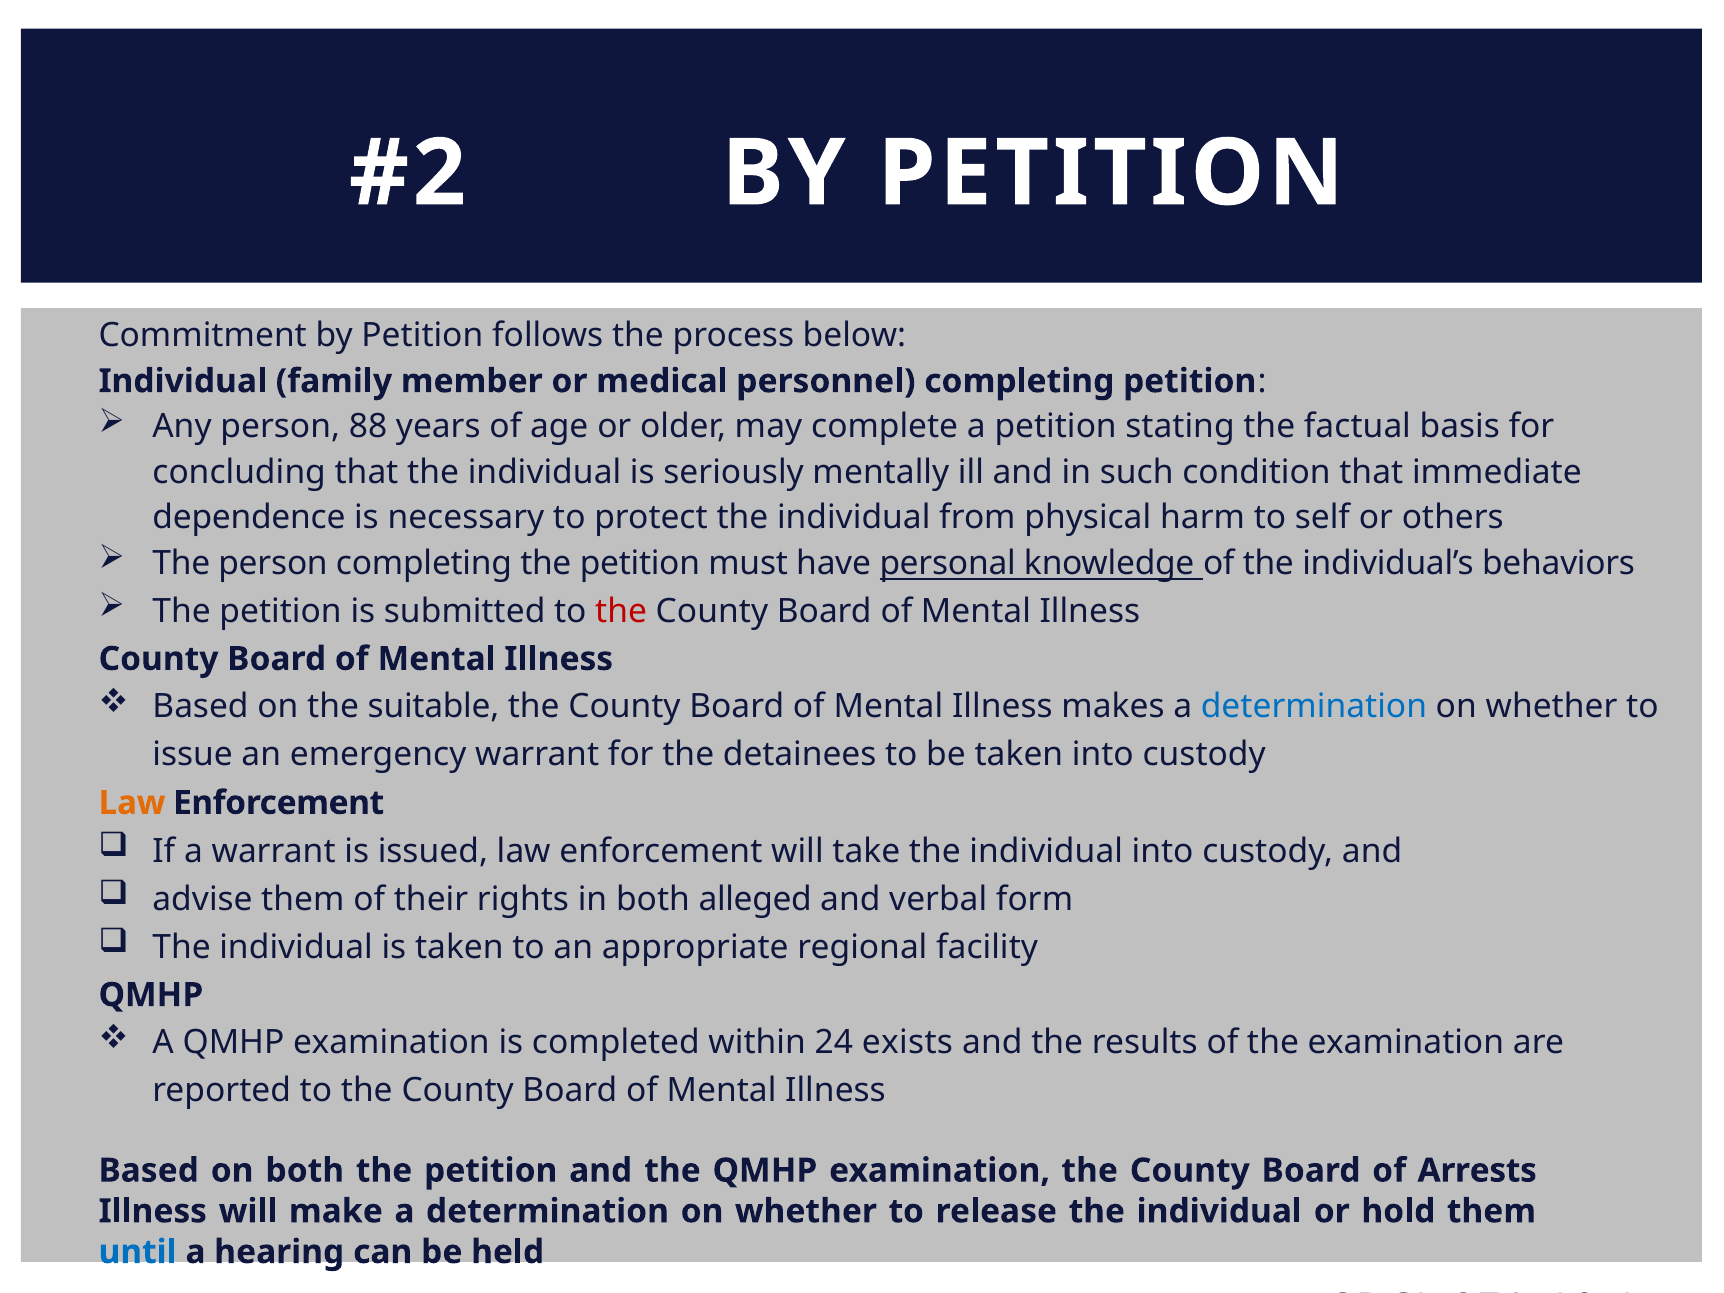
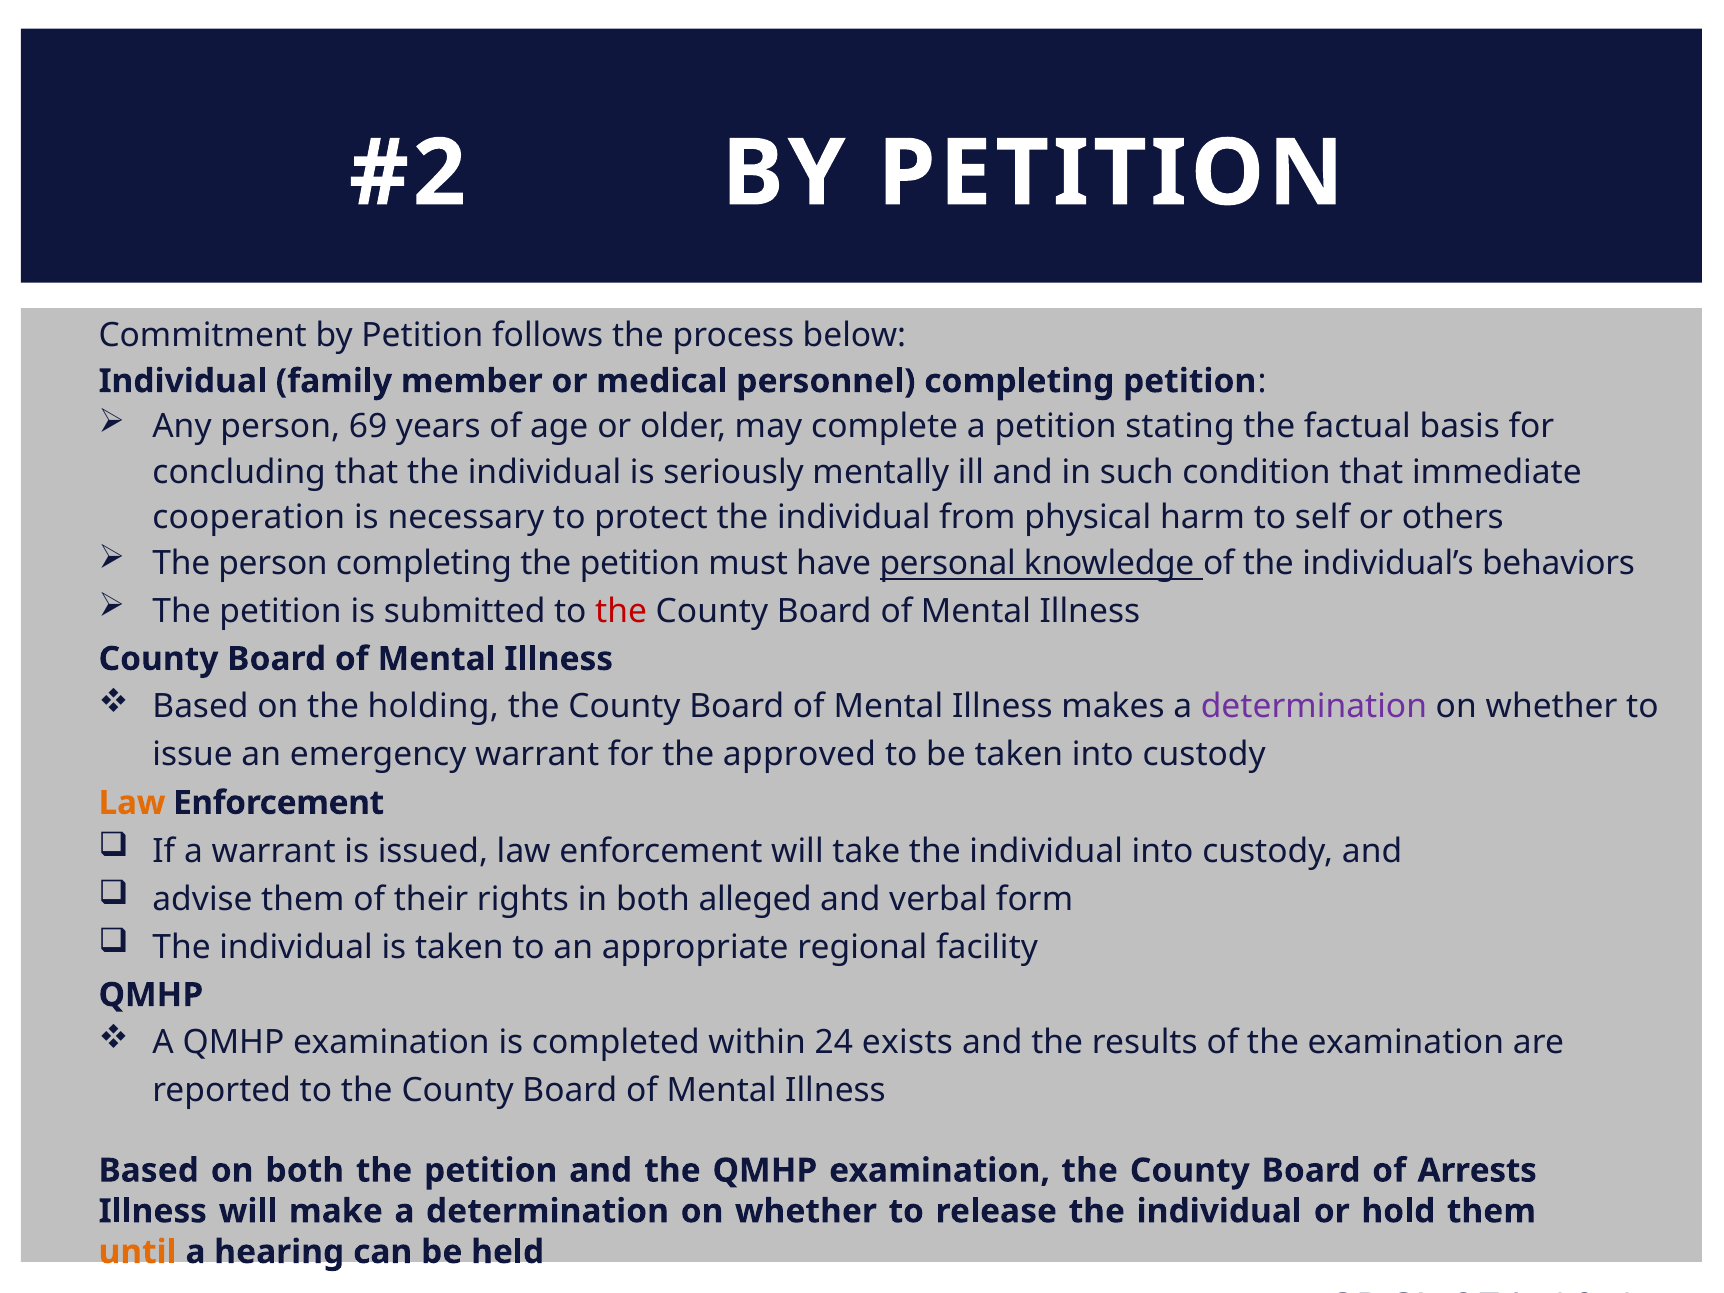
88: 88 -> 69
dependence: dependence -> cooperation
suitable: suitable -> holding
determination at (1314, 707) colour: blue -> purple
detainees: detainees -> approved
until colour: blue -> orange
